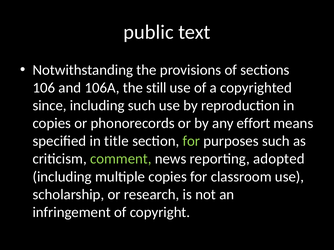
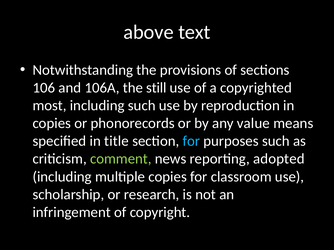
public: public -> above
since: since -> most
effort: effort -> value
for at (191, 141) colour: light green -> light blue
